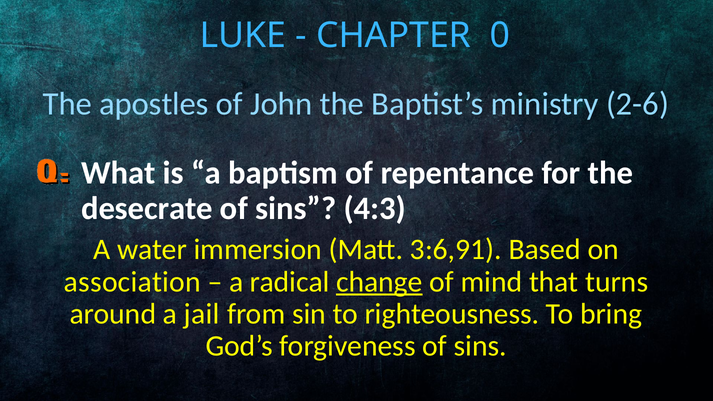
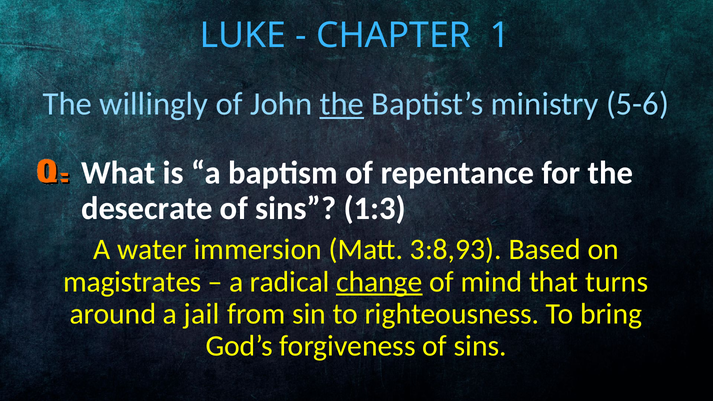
0: 0 -> 1
apostles: apostles -> willingly
the at (342, 104) underline: none -> present
2-6: 2-6 -> 5-6
4:3: 4:3 -> 1:3
3:6,91: 3:6,91 -> 3:8,93
association: association -> magistrates
